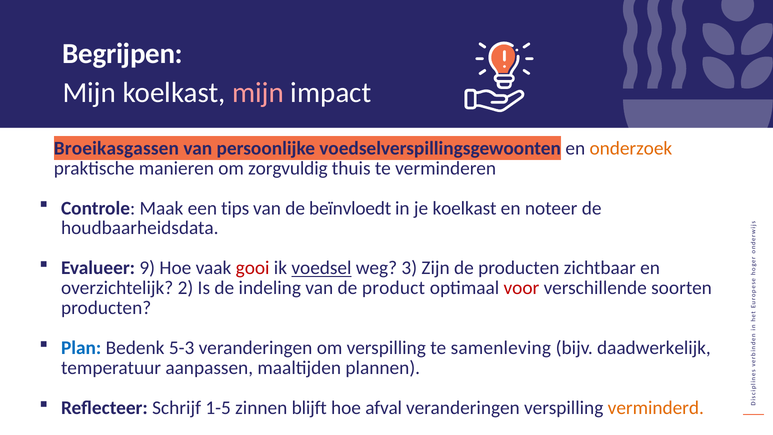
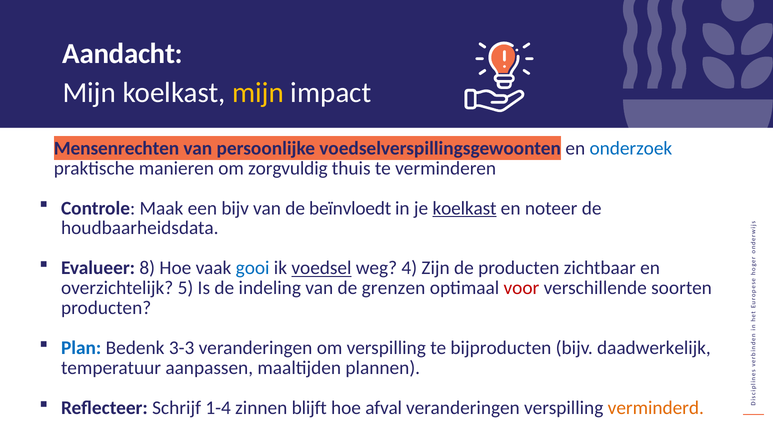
Begrijpen: Begrijpen -> Aandacht
mijn at (258, 93) colour: pink -> yellow
Broeikasgassen: Broeikasgassen -> Mensenrechten
onderzoek colour: orange -> blue
een tips: tips -> bijv
koelkast at (465, 208) underline: none -> present
9: 9 -> 8
gooi colour: red -> blue
3: 3 -> 4
2: 2 -> 5
product: product -> grenzen
5-3: 5-3 -> 3-3
samenleving: samenleving -> bijproducten
1-5: 1-5 -> 1-4
